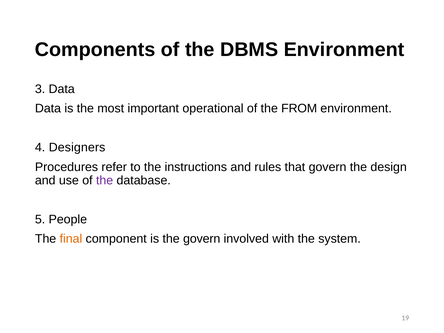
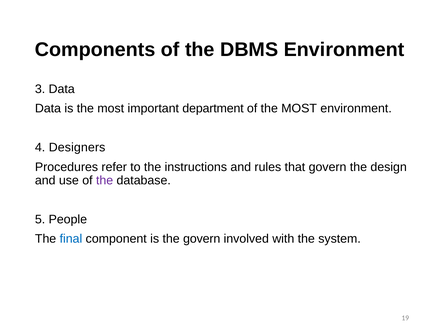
operational: operational -> department
of the FROM: FROM -> MOST
final colour: orange -> blue
